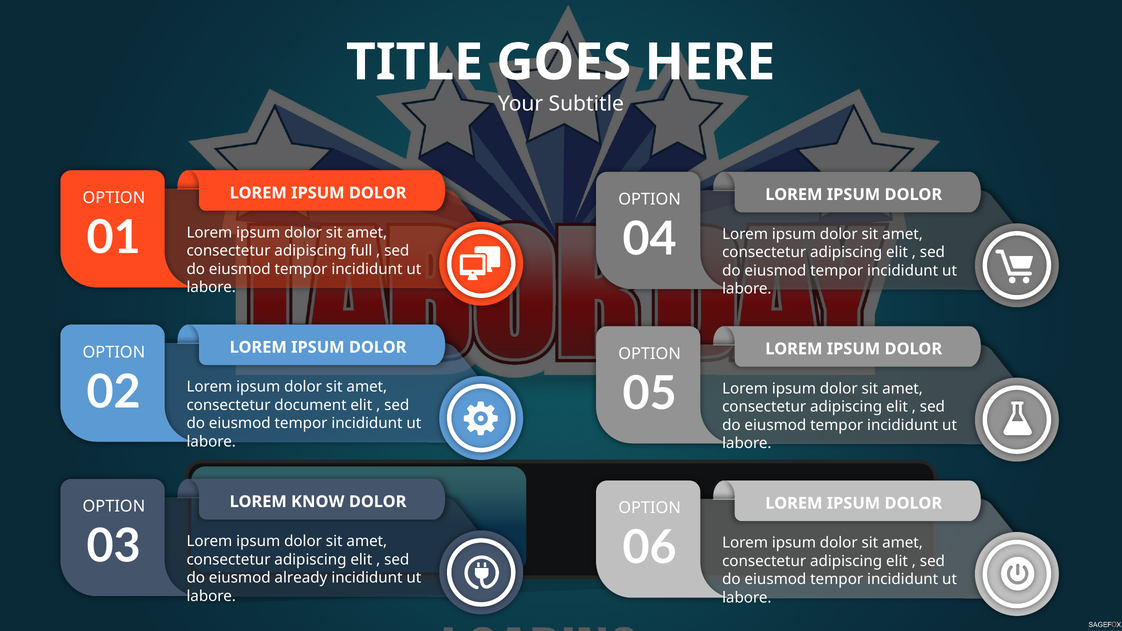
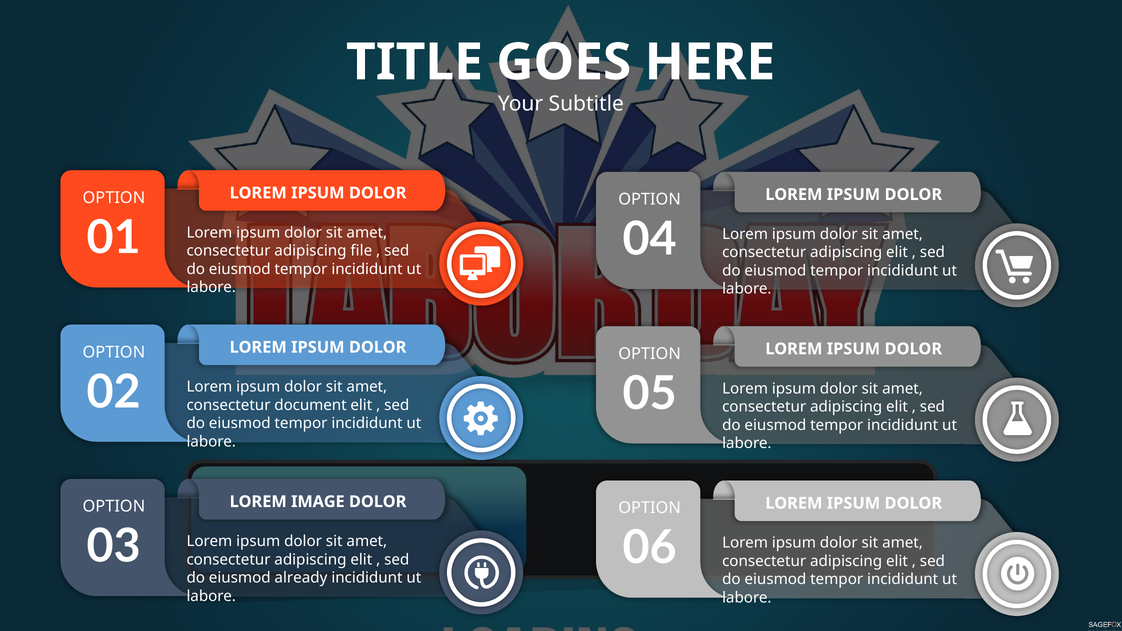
full: full -> file
KNOW: KNOW -> IMAGE
